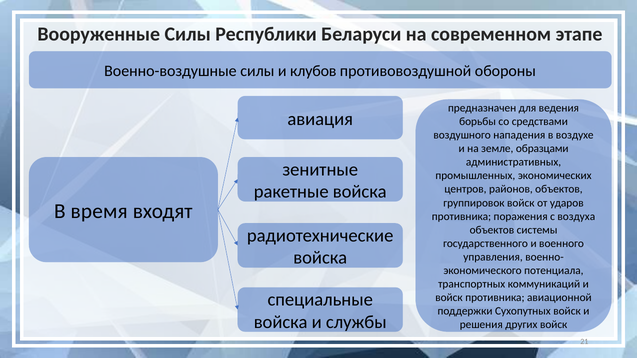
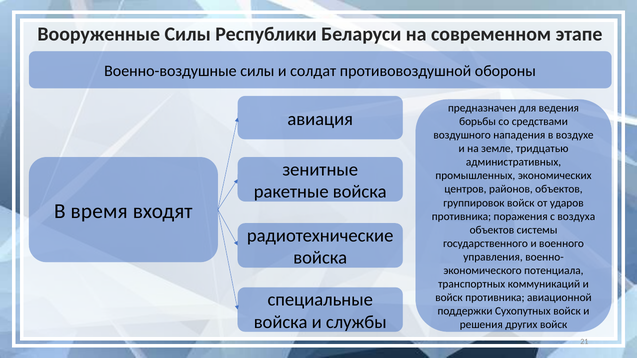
клубов: клубов -> солдат
образцами: образцами -> тридцатью
